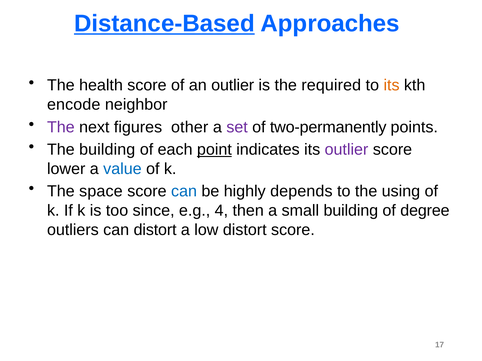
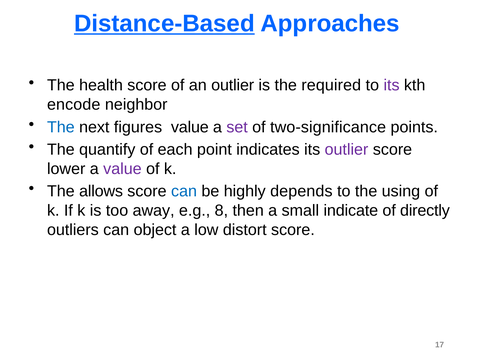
its at (392, 85) colour: orange -> purple
The at (61, 127) colour: purple -> blue
figures other: other -> value
two-permanently: two-permanently -> two-significance
The building: building -> quantify
point underline: present -> none
value at (122, 169) colour: blue -> purple
space: space -> allows
since: since -> away
4: 4 -> 8
small building: building -> indicate
degree: degree -> directly
can distort: distort -> object
